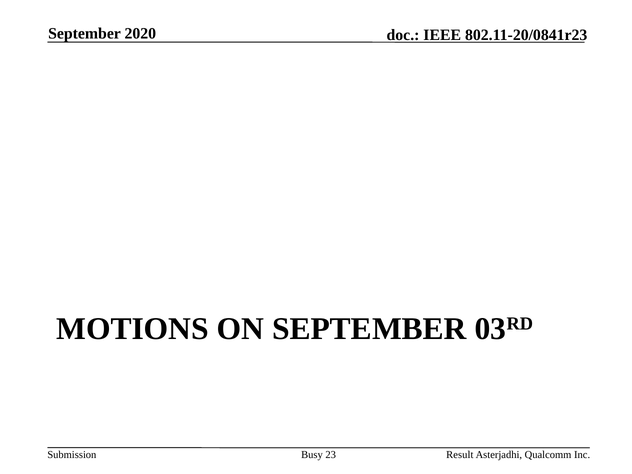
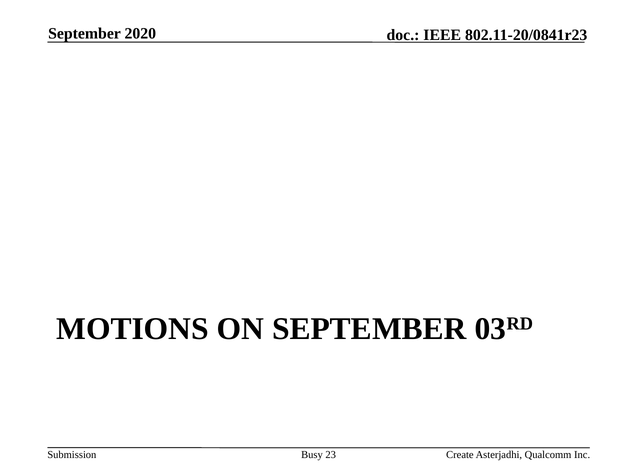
Result: Result -> Create
